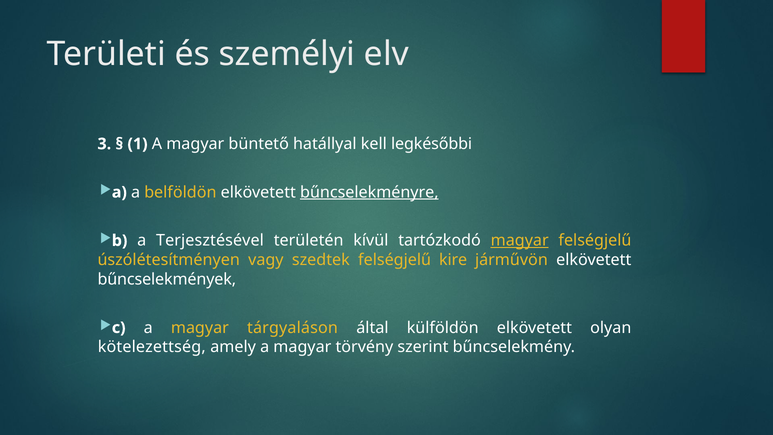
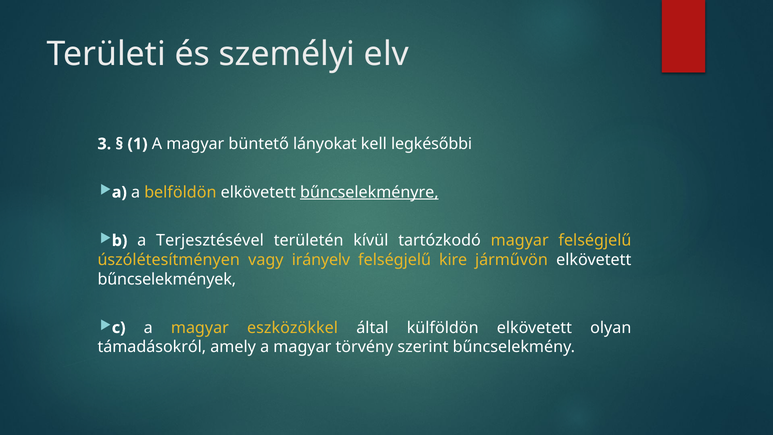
hatállyal: hatállyal -> lányokat
magyar at (520, 241) underline: present -> none
szedtek: szedtek -> irányelv
tárgyaláson: tárgyaláson -> eszközökkel
kötelezettség: kötelezettség -> támadásokról
